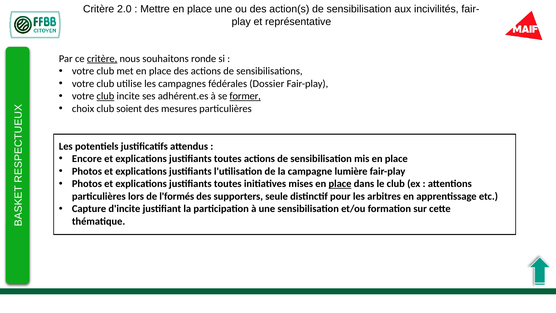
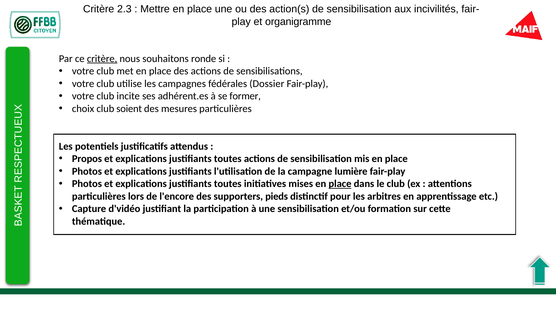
2.0: 2.0 -> 2.3
représentative: représentative -> organigramme
club at (105, 96) underline: present -> none
former underline: present -> none
Encore: Encore -> Propos
l'formés: l'formés -> l'encore
seule: seule -> pieds
d'incite: d'incite -> d'vidéo
